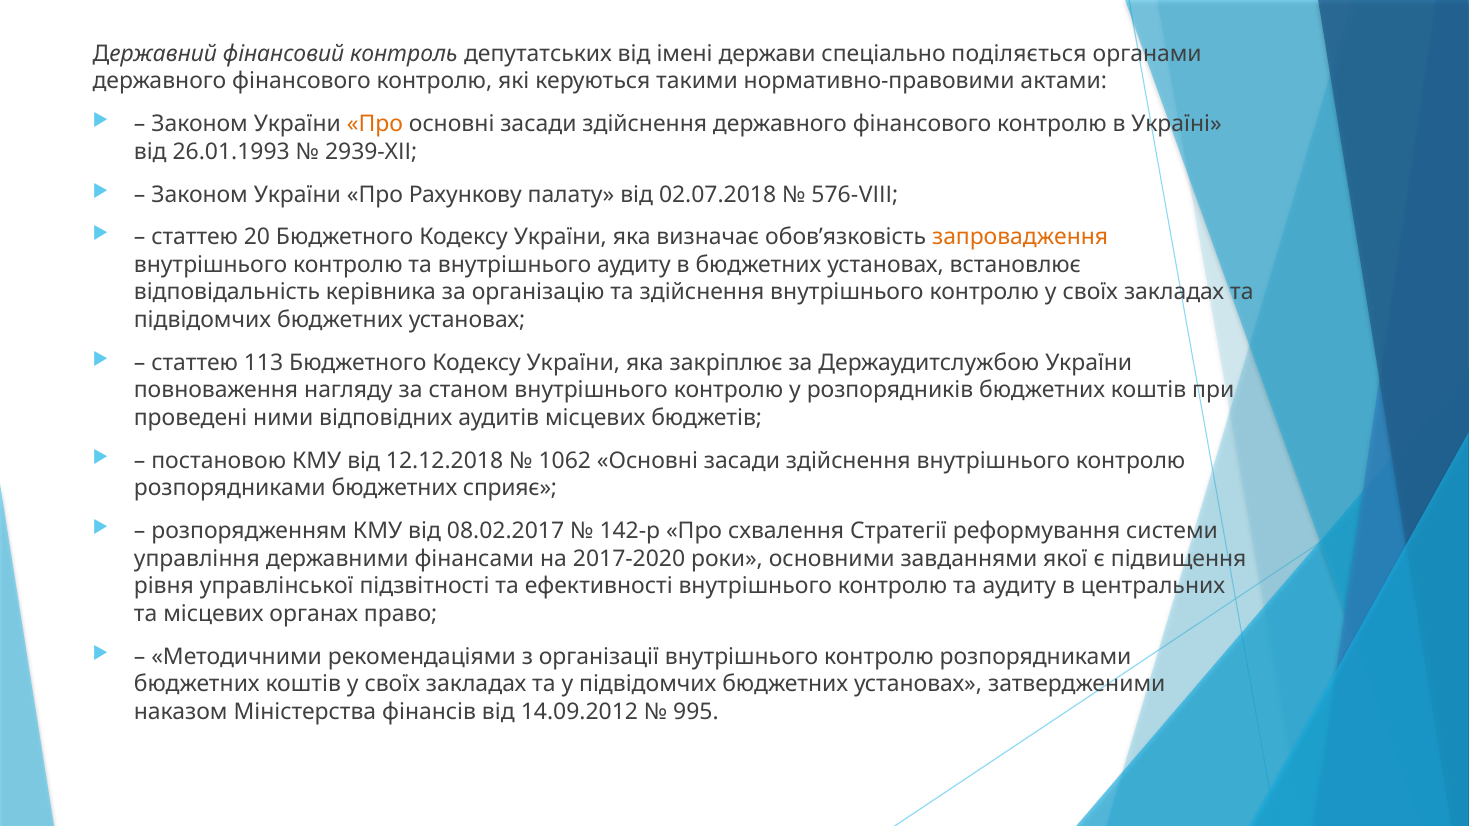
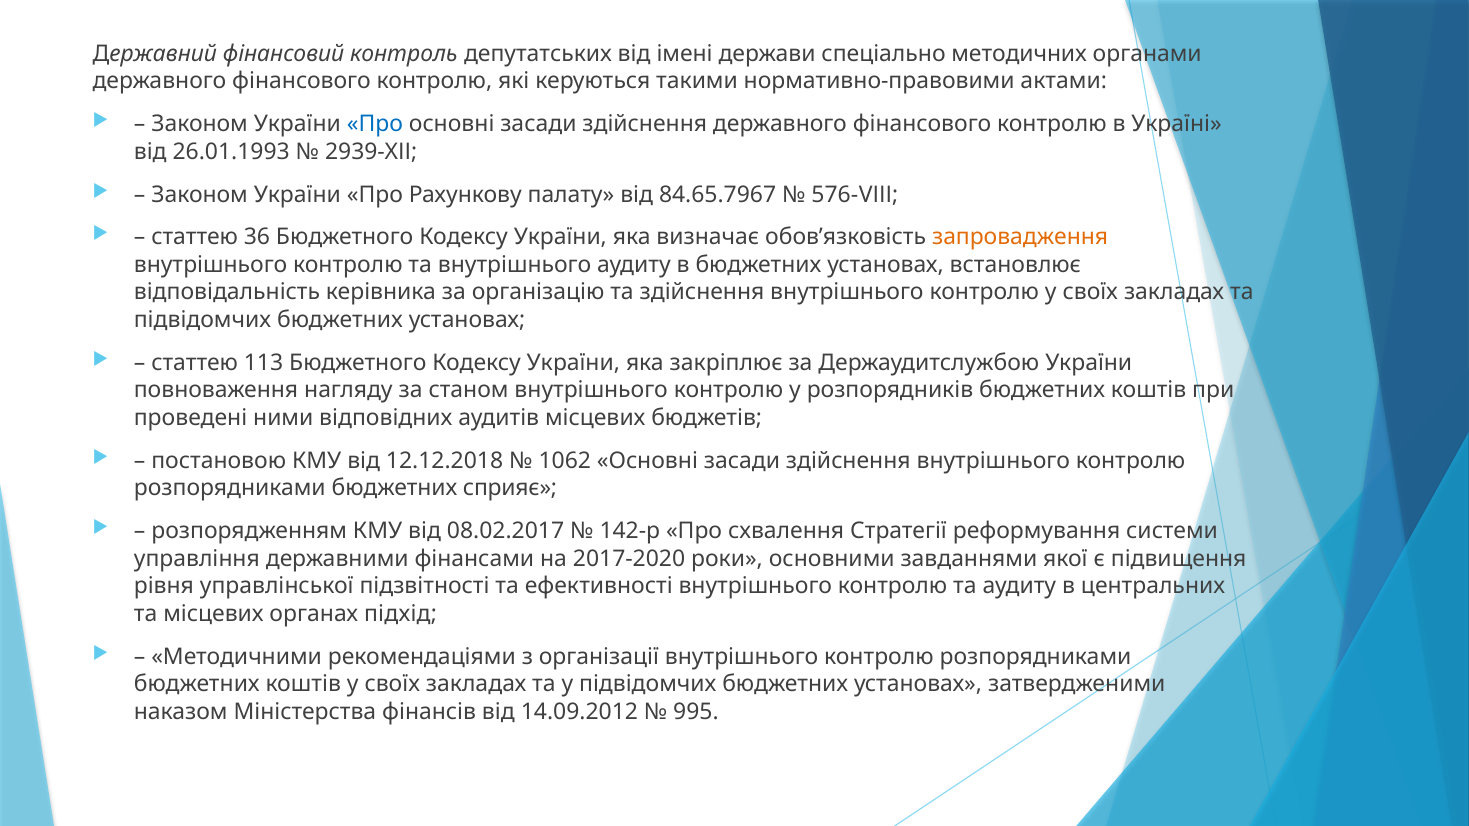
поділяється: поділяється -> методичних
Про at (375, 124) colour: orange -> blue
02.07.2018: 02.07.2018 -> 84.65.7967
20: 20 -> 36
право: право -> підхід
